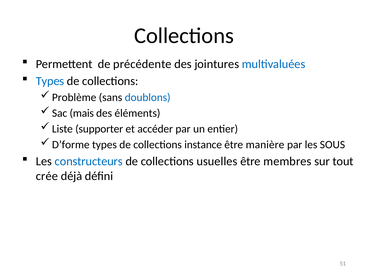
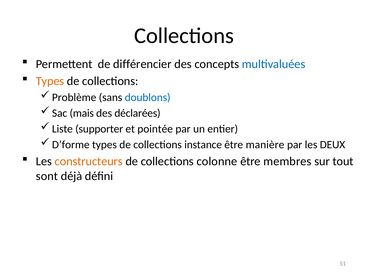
précédente: précédente -> différencier
jointures: jointures -> concepts
Types at (50, 81) colour: blue -> orange
éléments: éléments -> déclarées
accéder: accéder -> pointée
SOUS: SOUS -> DEUX
constructeurs colour: blue -> orange
usuelles: usuelles -> colonne
crée: crée -> sont
